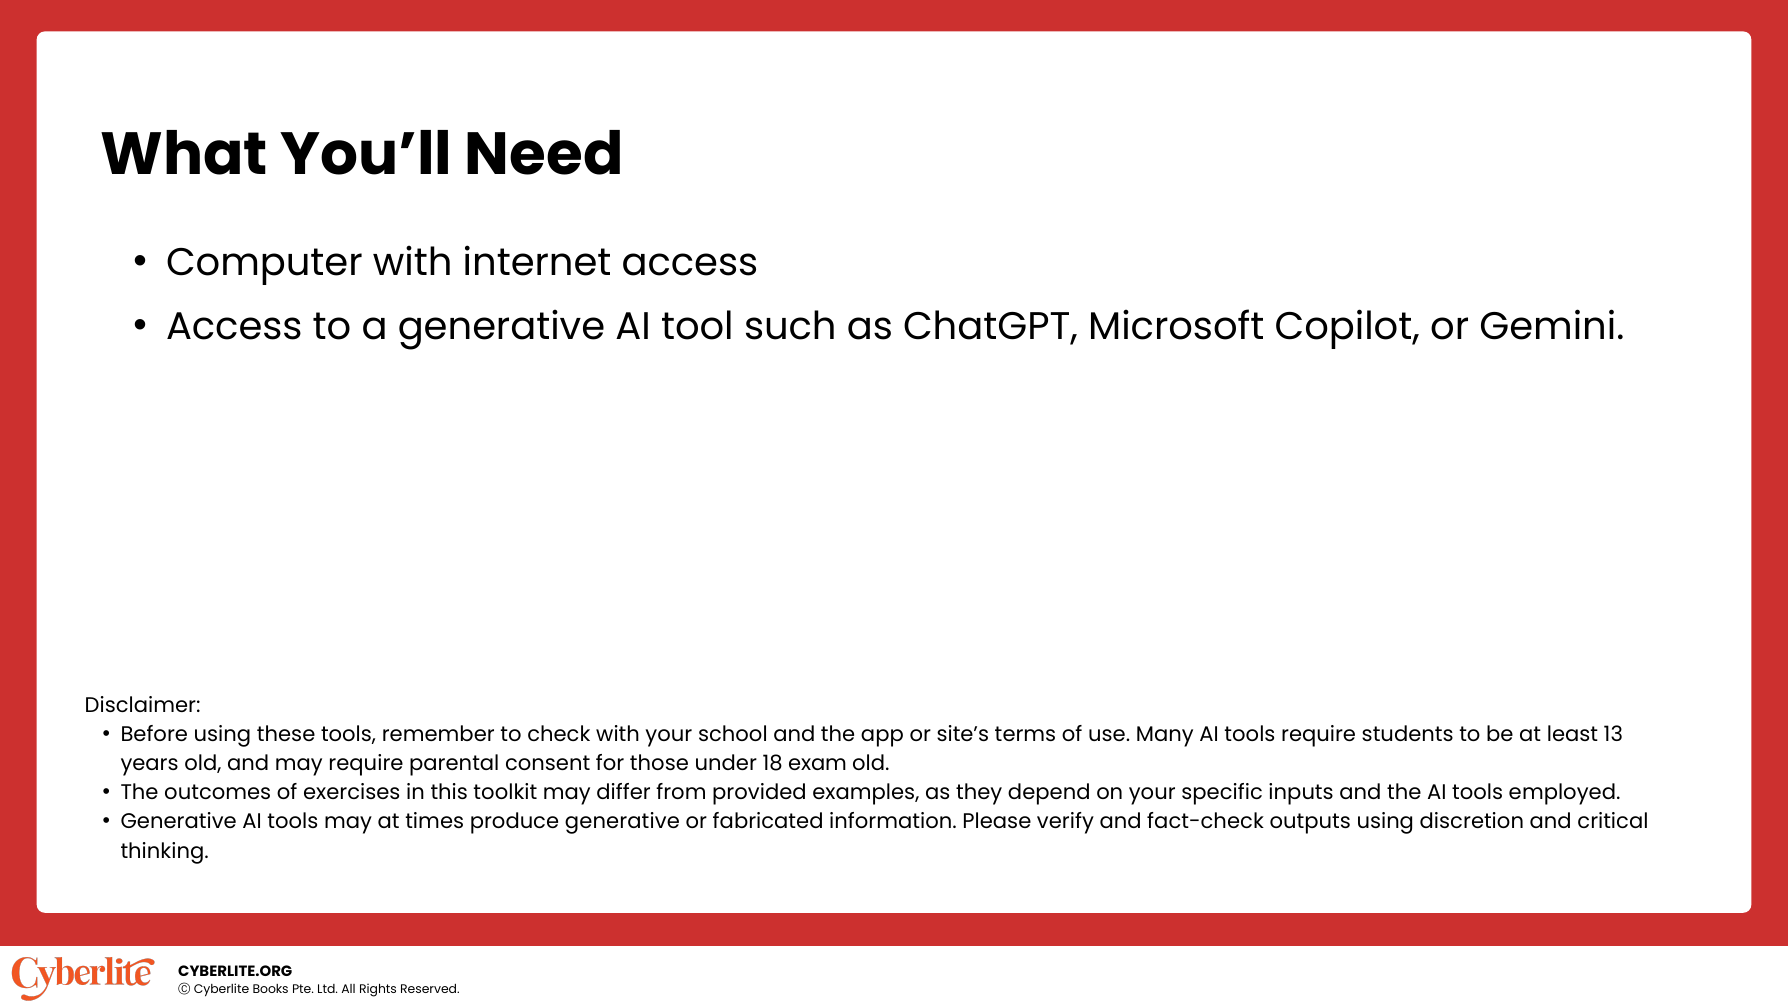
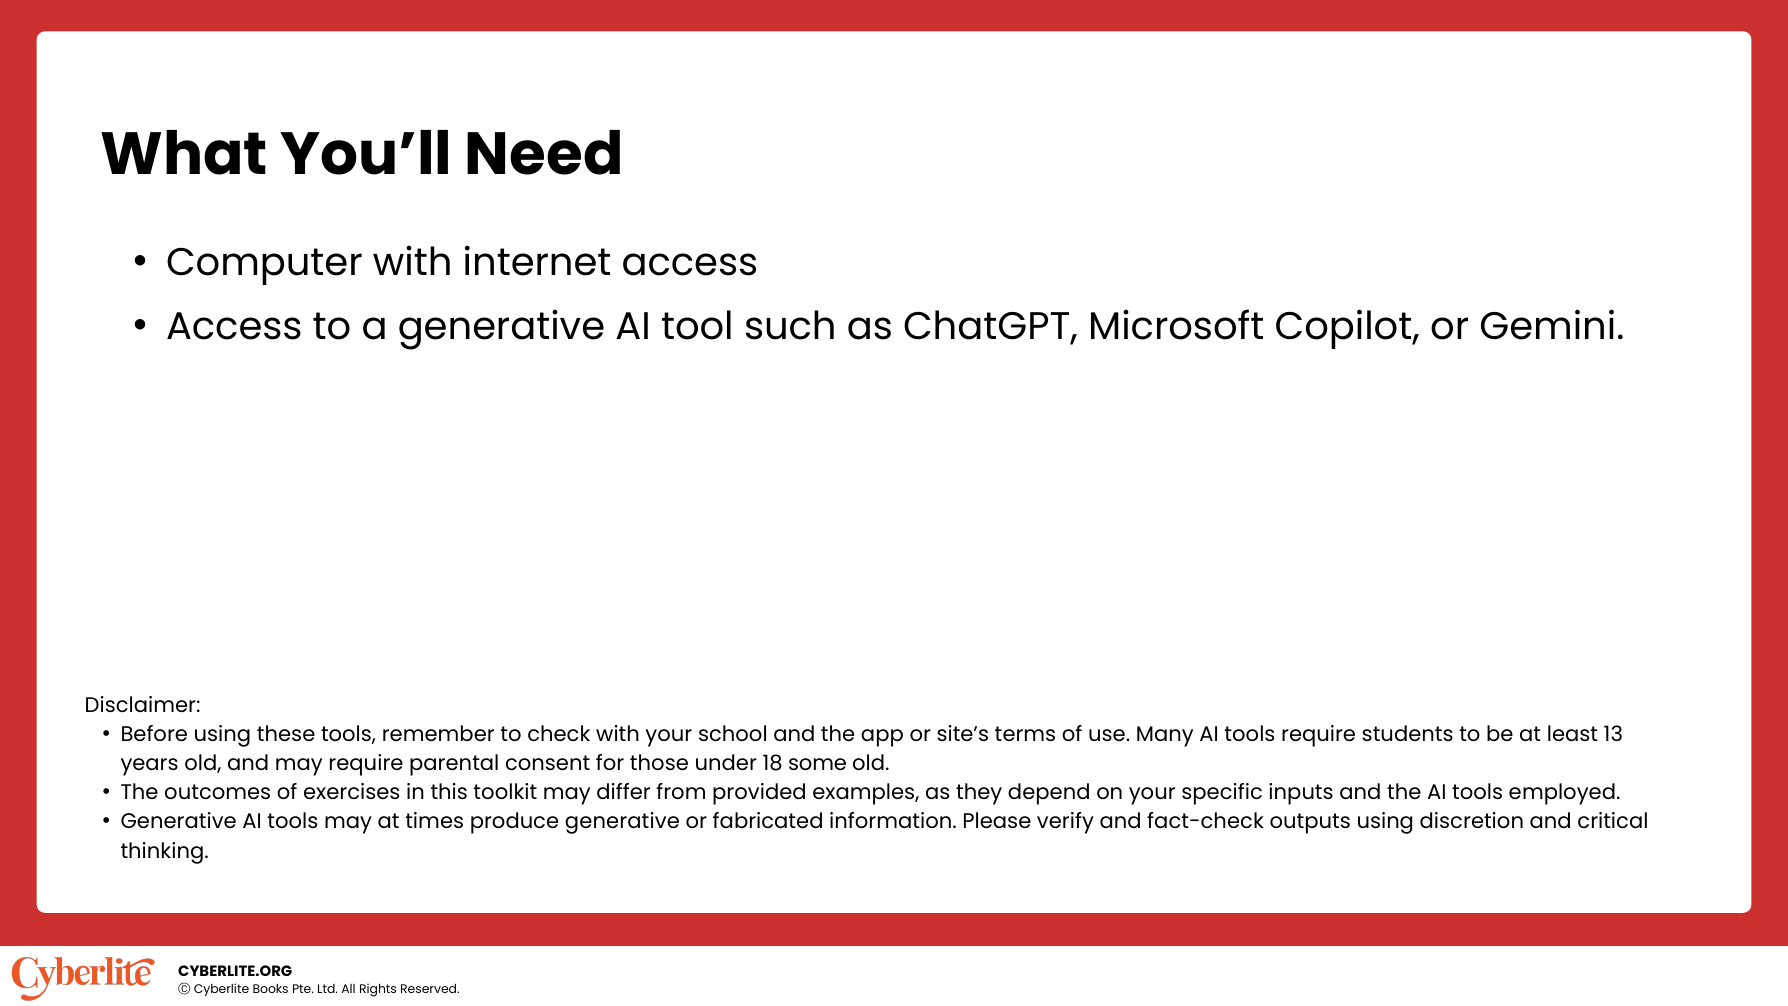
exam: exam -> some
